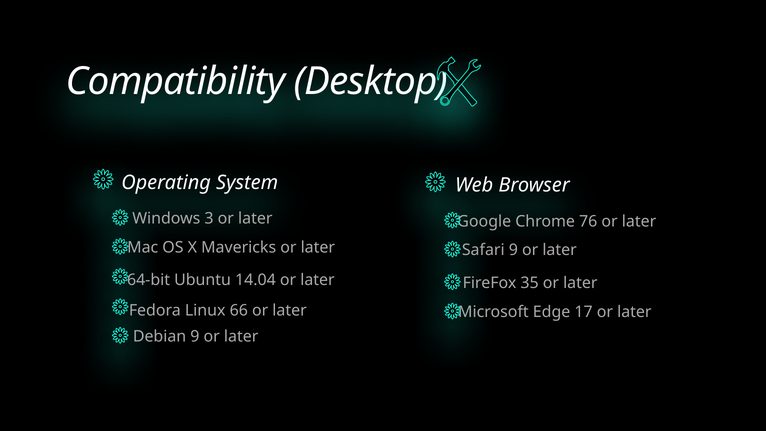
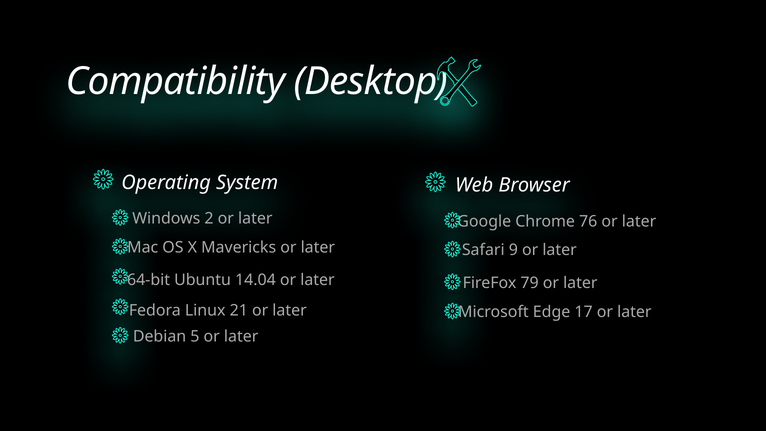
3: 3 -> 2
35: 35 -> 79
66: 66 -> 21
9 at (195, 336): 9 -> 5
